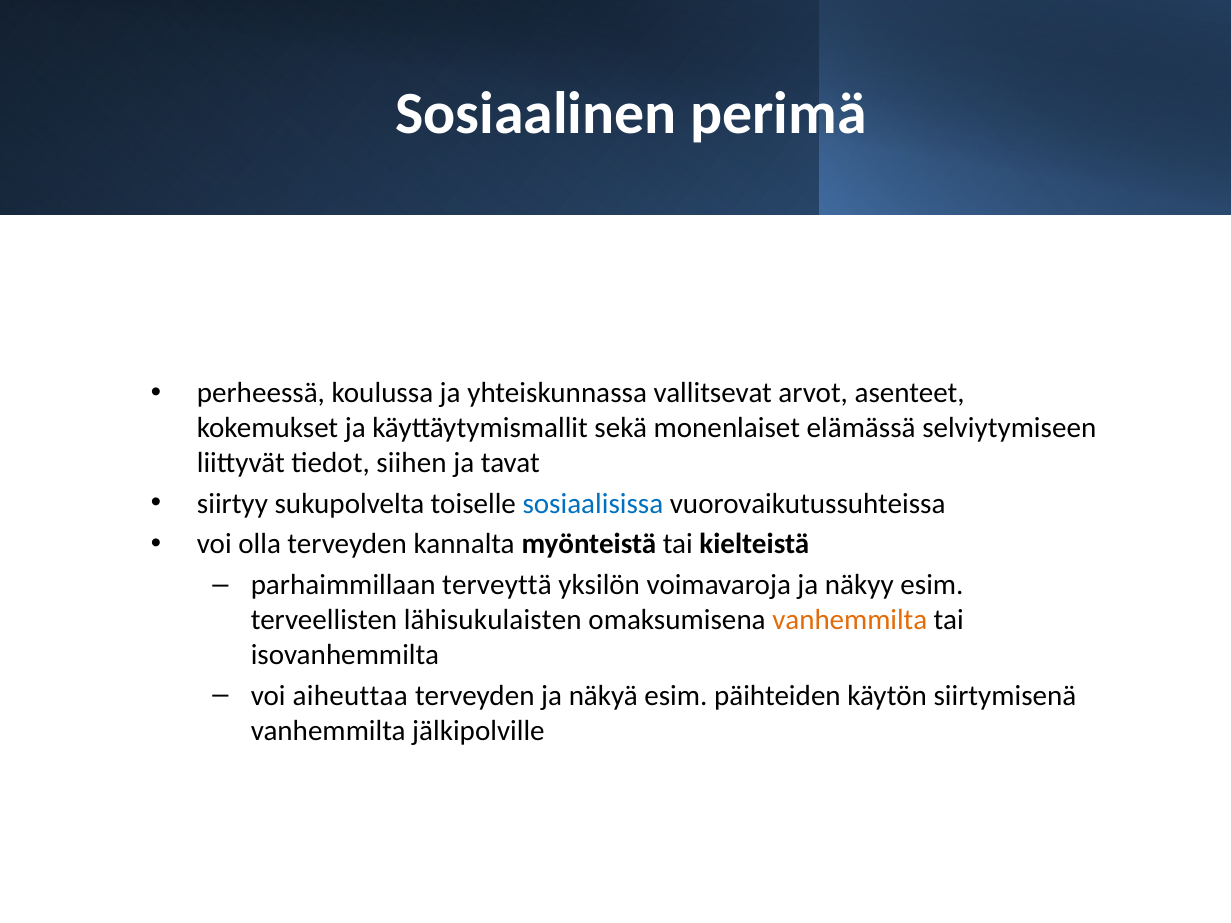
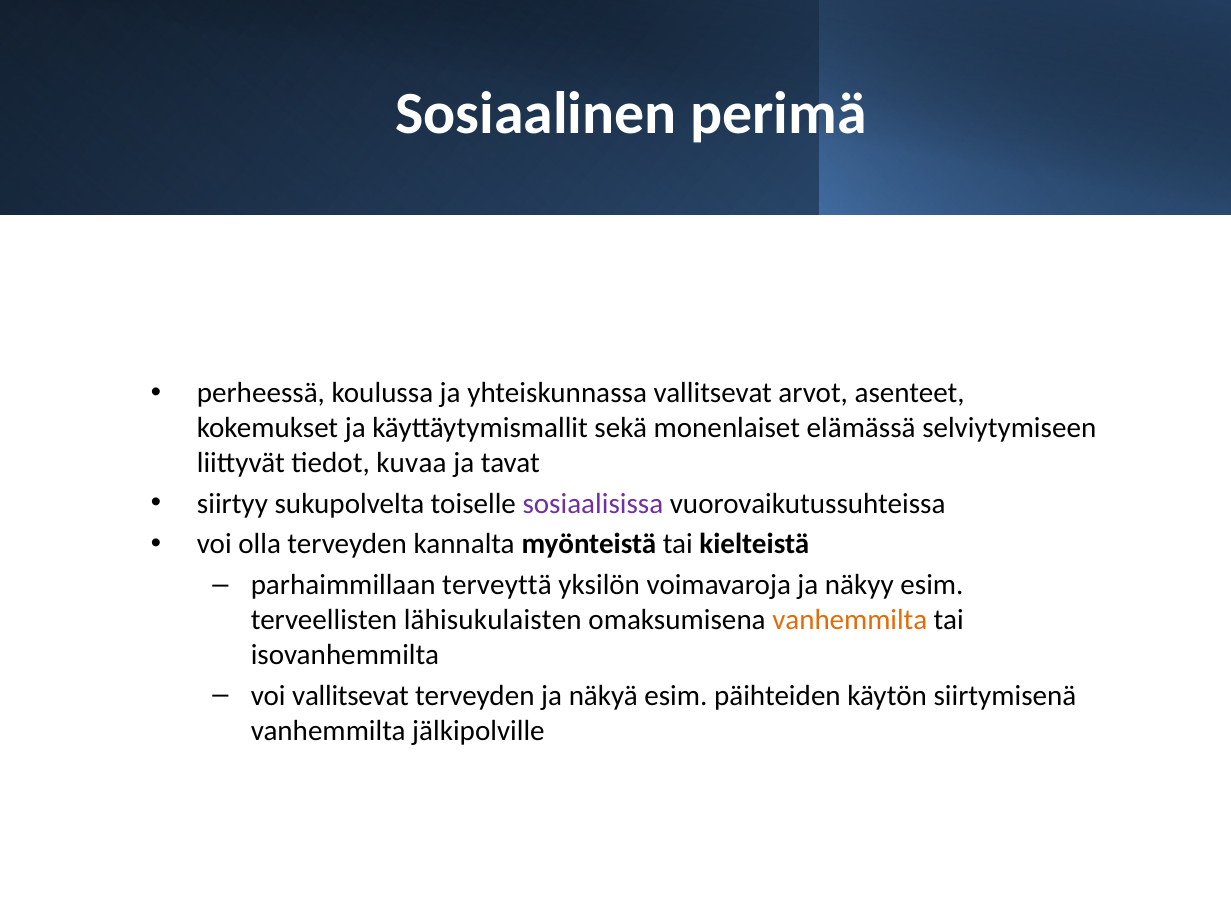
siihen: siihen -> kuvaa
sosiaalisissa colour: blue -> purple
voi aiheuttaa: aiheuttaa -> vallitsevat
